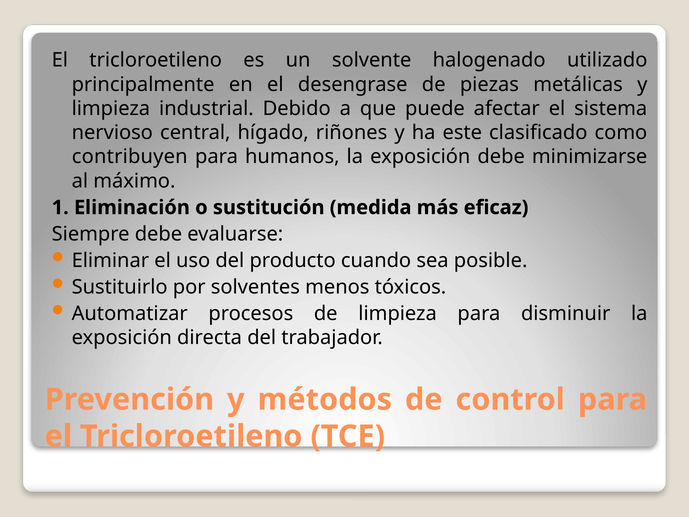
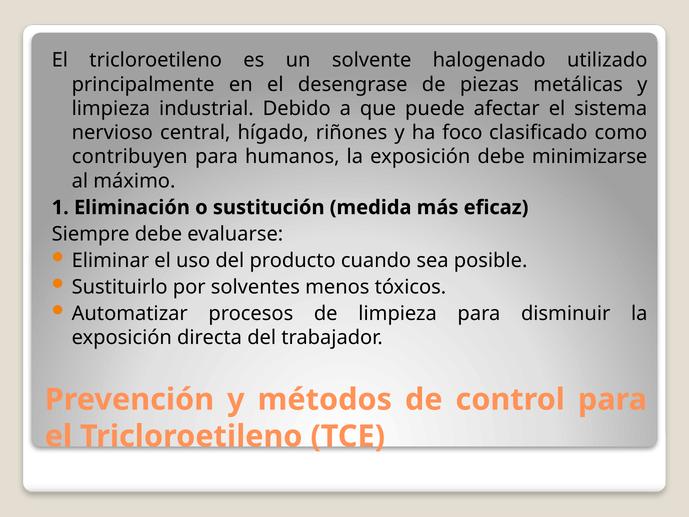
este: este -> foco
